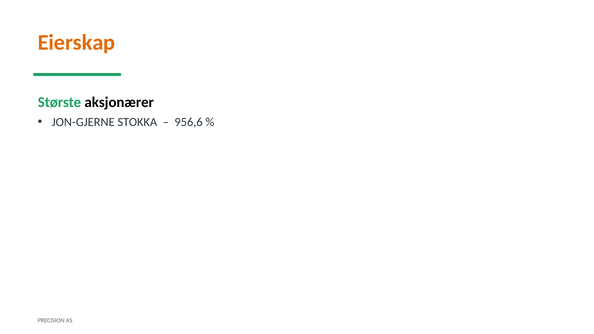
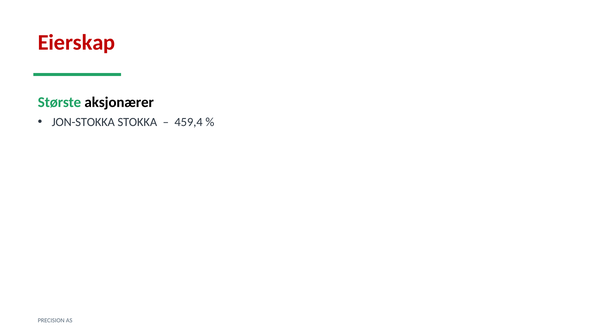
Eierskap colour: orange -> red
JON-GJERNE: JON-GJERNE -> JON-STOKKA
956,6: 956,6 -> 459,4
